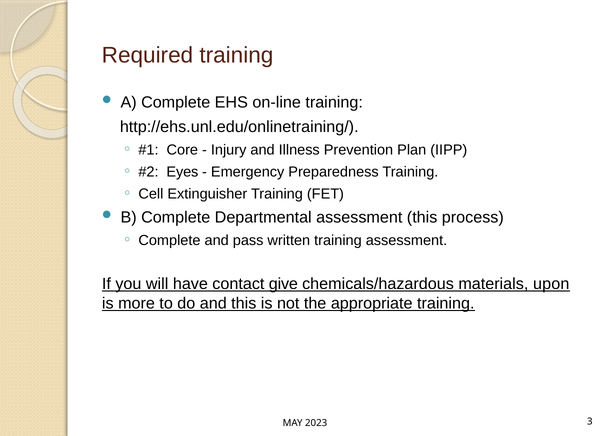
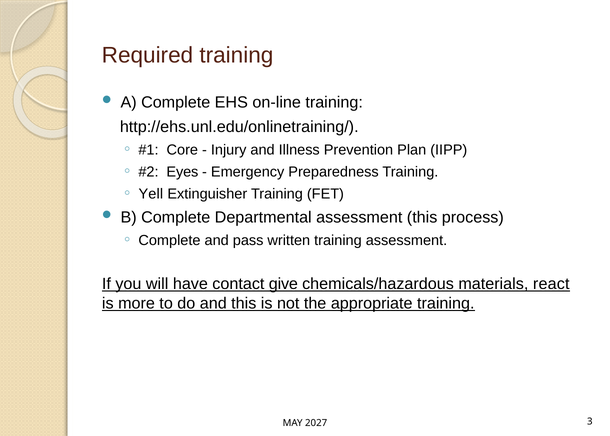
Cell: Cell -> Yell
upon: upon -> react
2023: 2023 -> 2027
